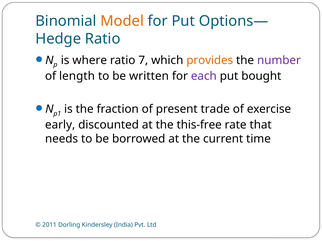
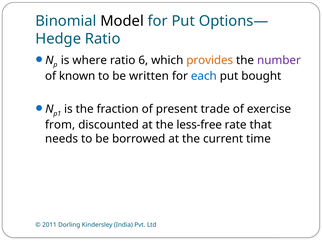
Model colour: orange -> black
7: 7 -> 6
length: length -> known
each colour: purple -> blue
early: early -> from
this-free: this-free -> less-free
